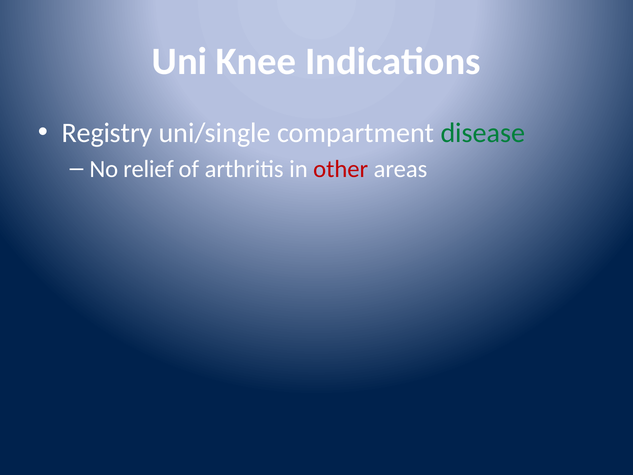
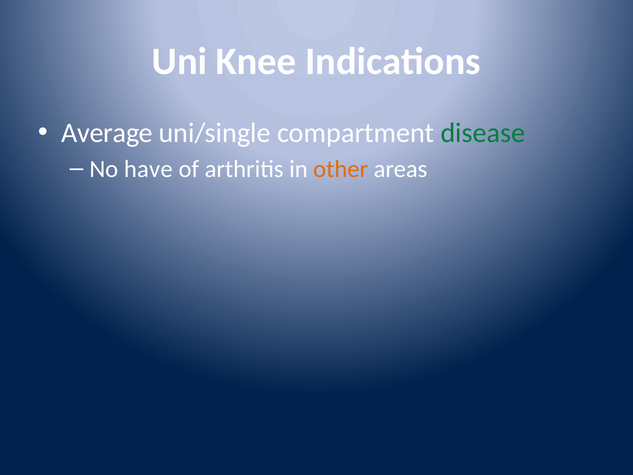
Registry: Registry -> Average
relief: relief -> have
other colour: red -> orange
